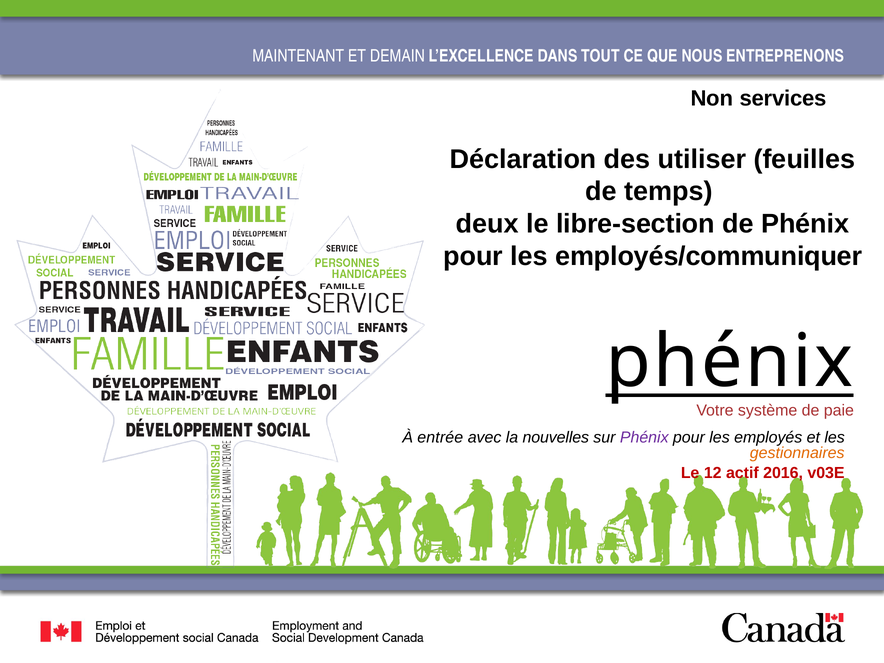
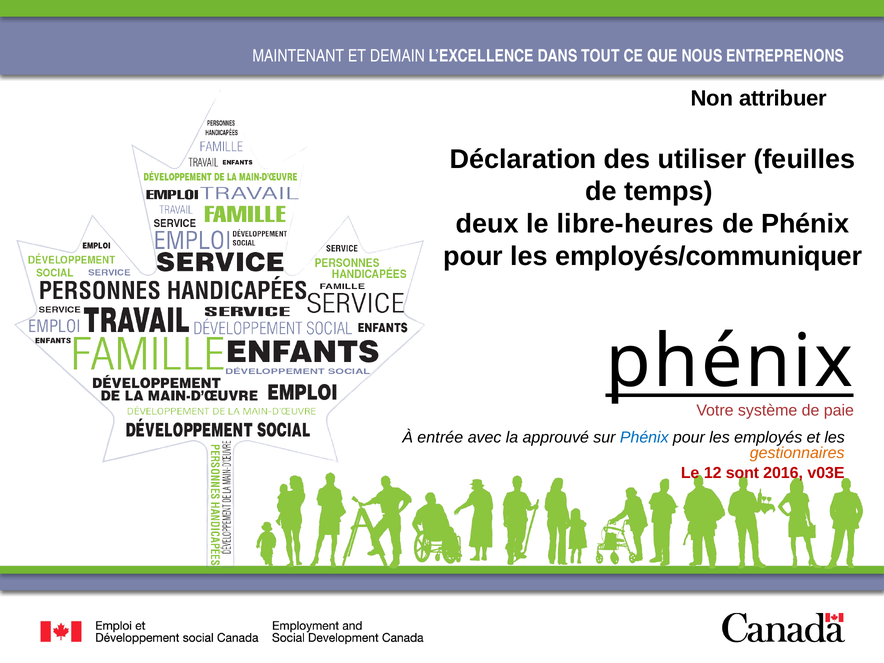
services: services -> attribuer
libre‐section: libre‐section -> libre‐heures
nouvelles: nouvelles -> approuvé
Phénix at (644, 438) colour: purple -> blue
actif: actif -> sont
